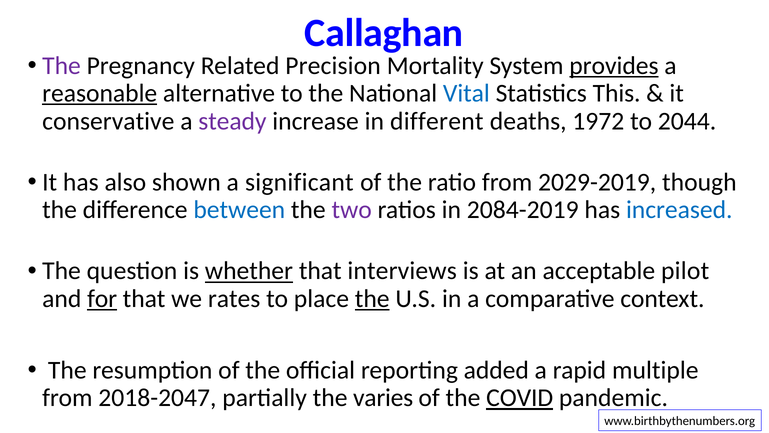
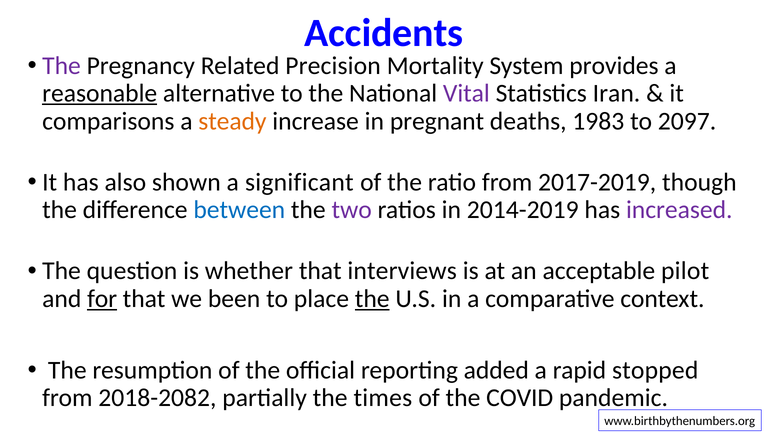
Callaghan: Callaghan -> Accidents
provides underline: present -> none
Vital colour: blue -> purple
This: This -> Iran
conservative: conservative -> comparisons
steady colour: purple -> orange
different: different -> pregnant
1972: 1972 -> 1983
2044: 2044 -> 2097
2029-2019: 2029-2019 -> 2017-2019
2084-2019: 2084-2019 -> 2014-2019
increased colour: blue -> purple
whether underline: present -> none
rates: rates -> been
multiple: multiple -> stopped
2018-2047: 2018-2047 -> 2018-2082
varies: varies -> times
COVID underline: present -> none
